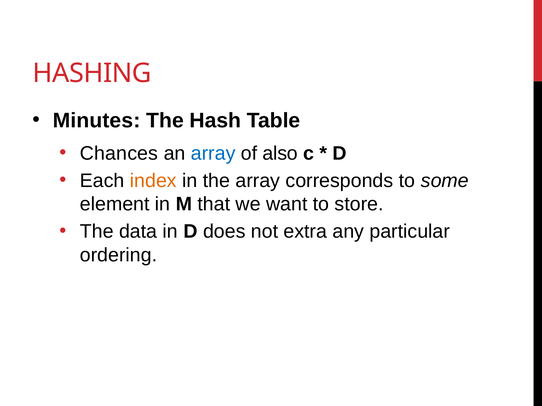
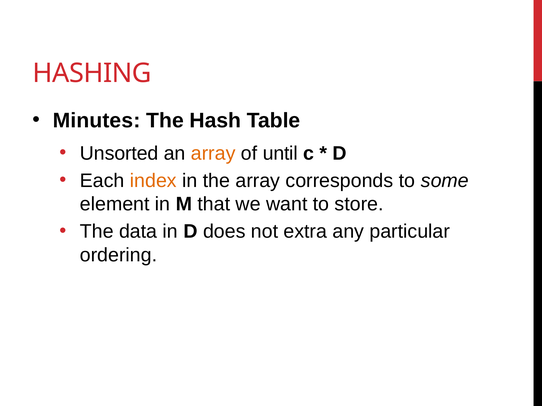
Chances: Chances -> Unsorted
array at (213, 153) colour: blue -> orange
also: also -> until
